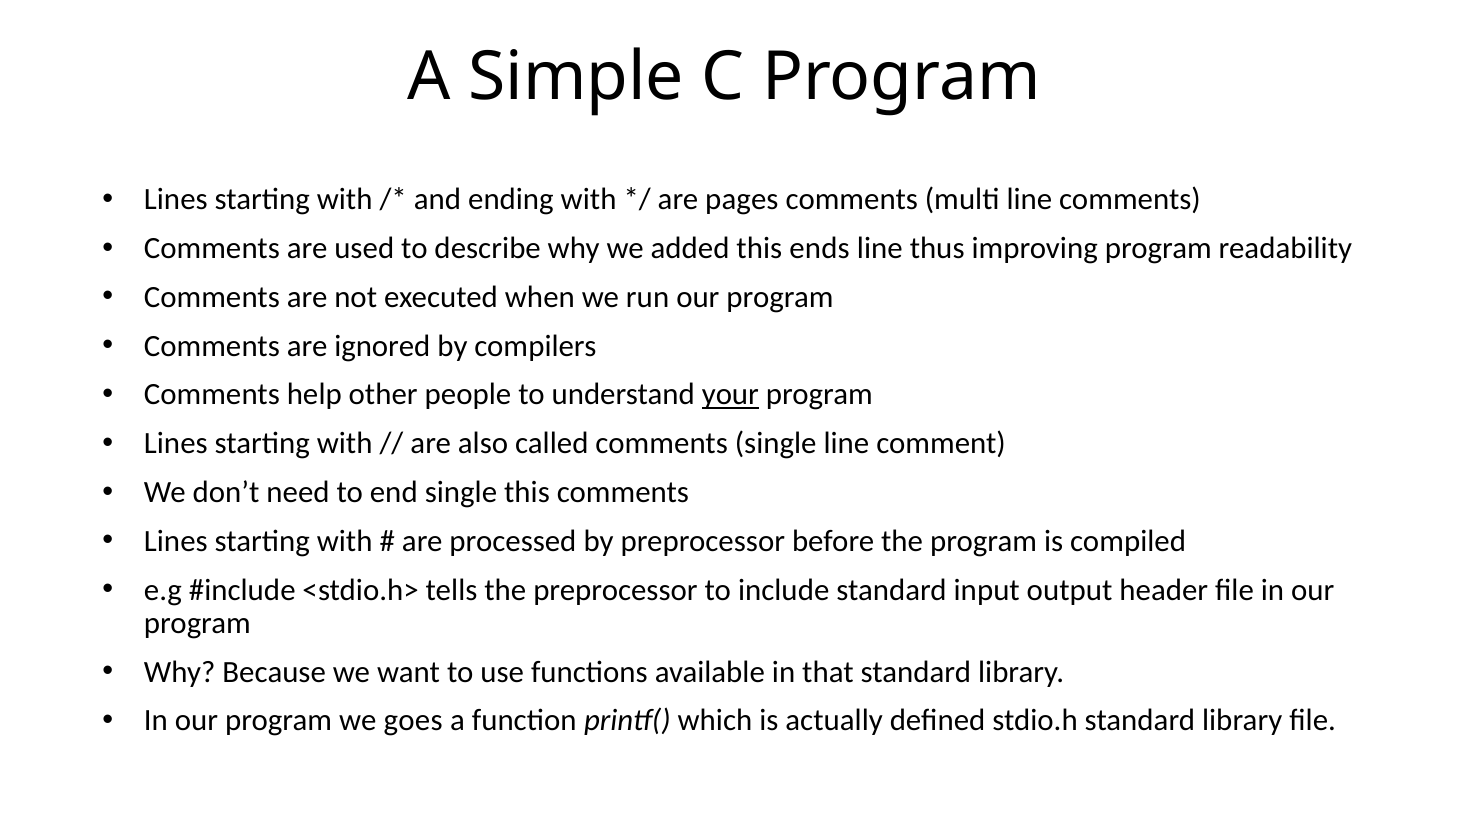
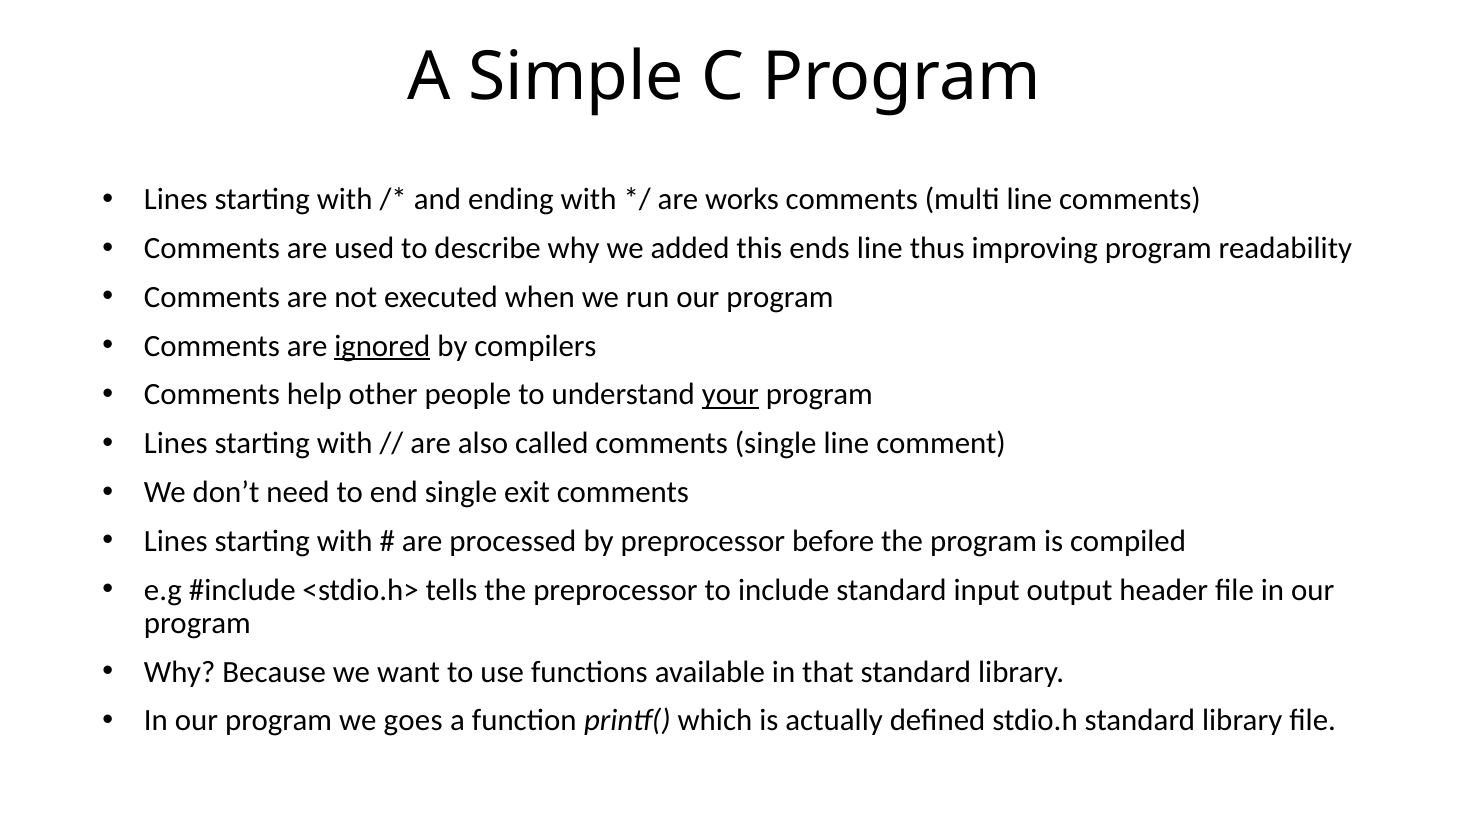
pages: pages -> works
ignored underline: none -> present
single this: this -> exit
